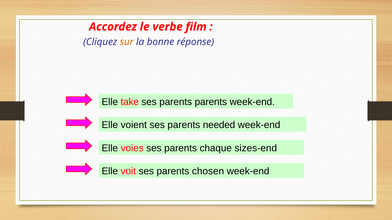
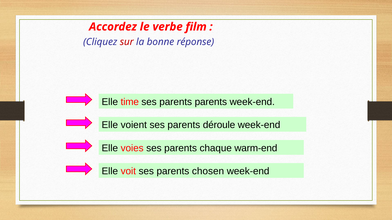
sur colour: orange -> red
take: take -> time
needed: needed -> déroule
sizes-end: sizes-end -> warm-end
